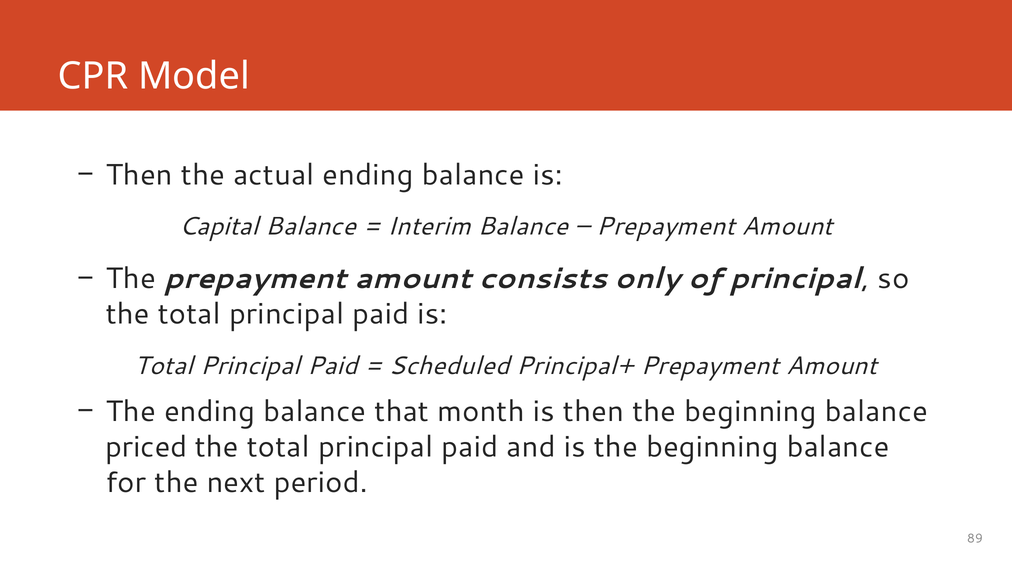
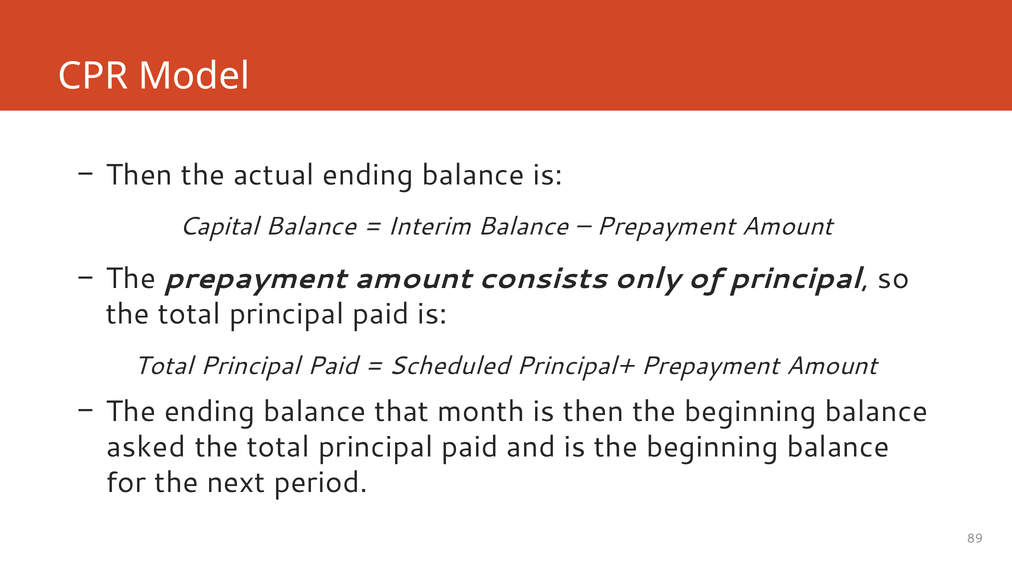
priced: priced -> asked
